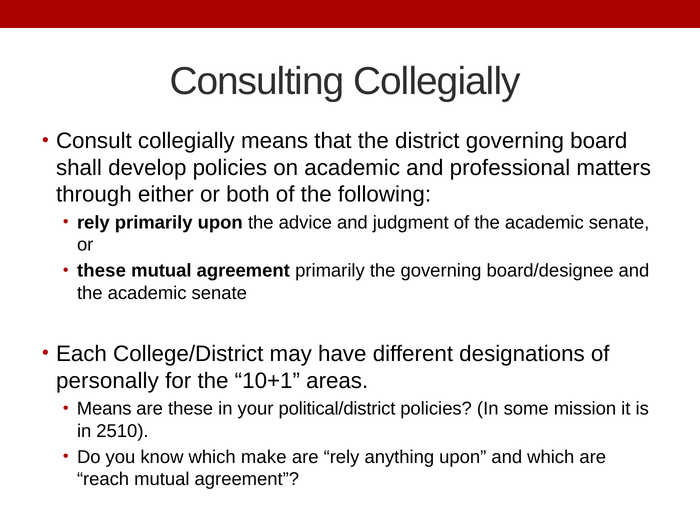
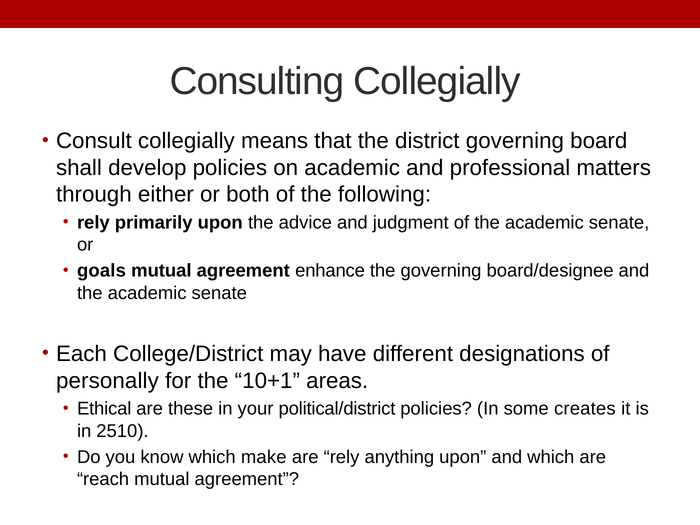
these at (101, 271): these -> goals
agreement primarily: primarily -> enhance
Means at (104, 409): Means -> Ethical
mission: mission -> creates
